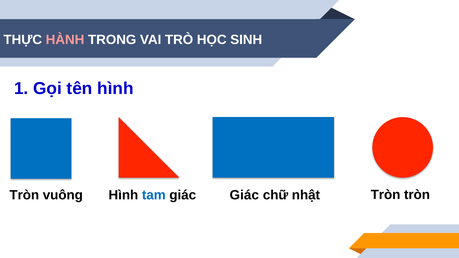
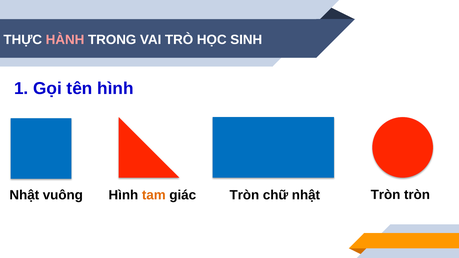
Tròn at (24, 195): Tròn -> Nhật
tam colour: blue -> orange
Giác at (244, 195): Giác -> Tròn
